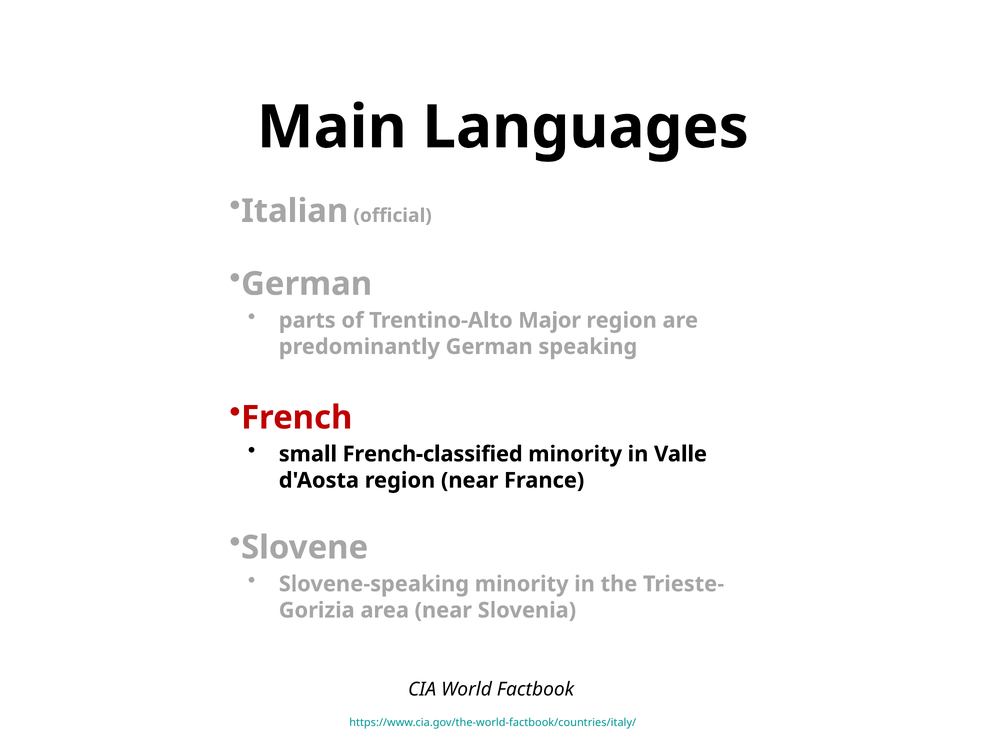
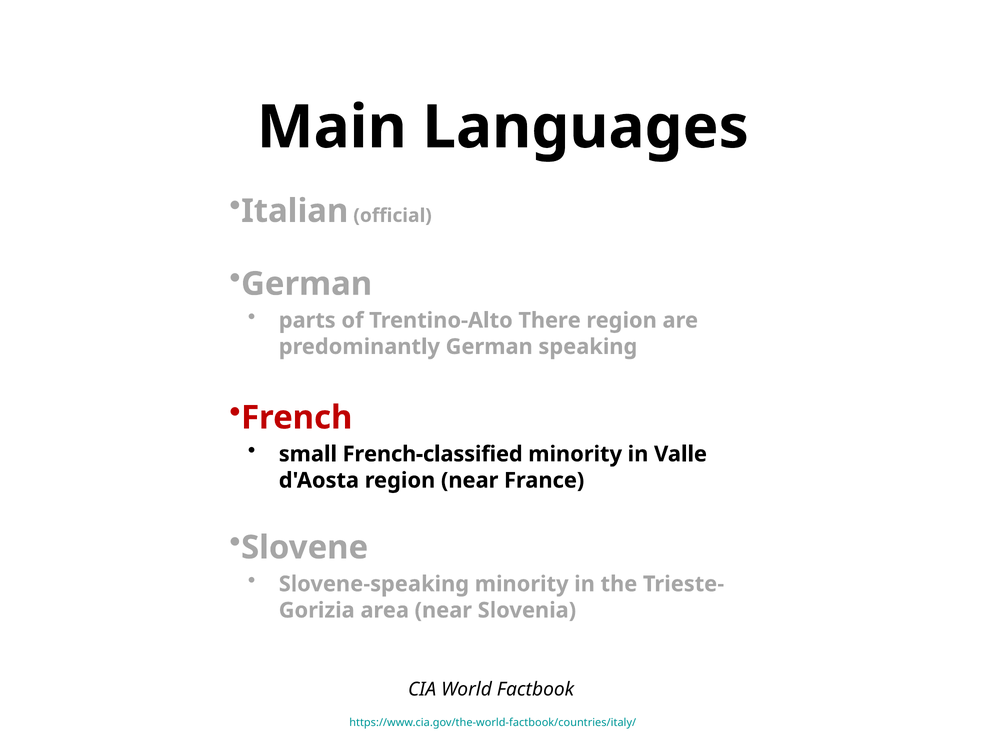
Major: Major -> There
